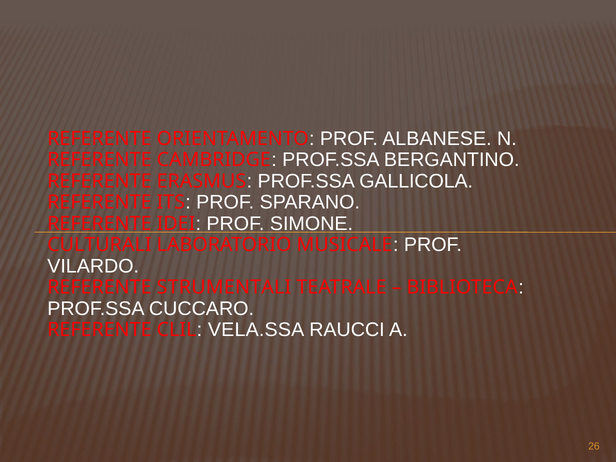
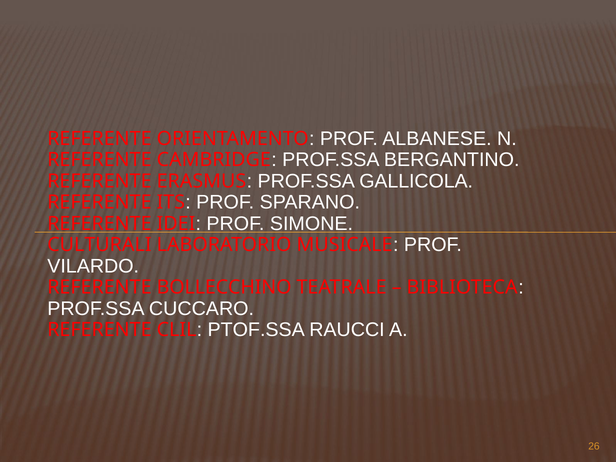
STRUMENTALI: STRUMENTALI -> BOLLECCHINO
VELA.SSA: VELA.SSA -> PTOF.SSA
